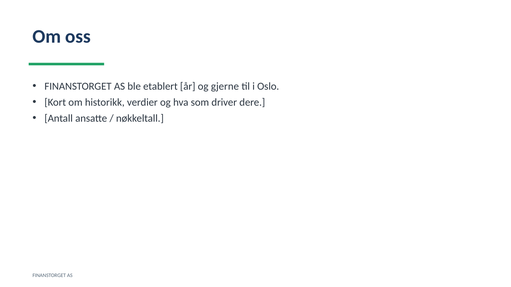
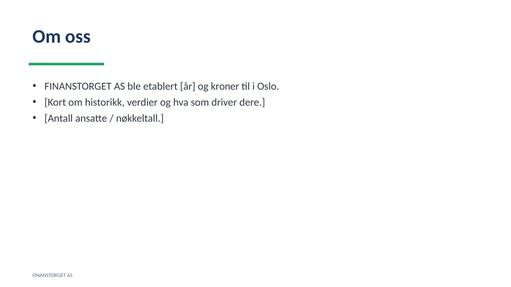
gjerne: gjerne -> kroner
